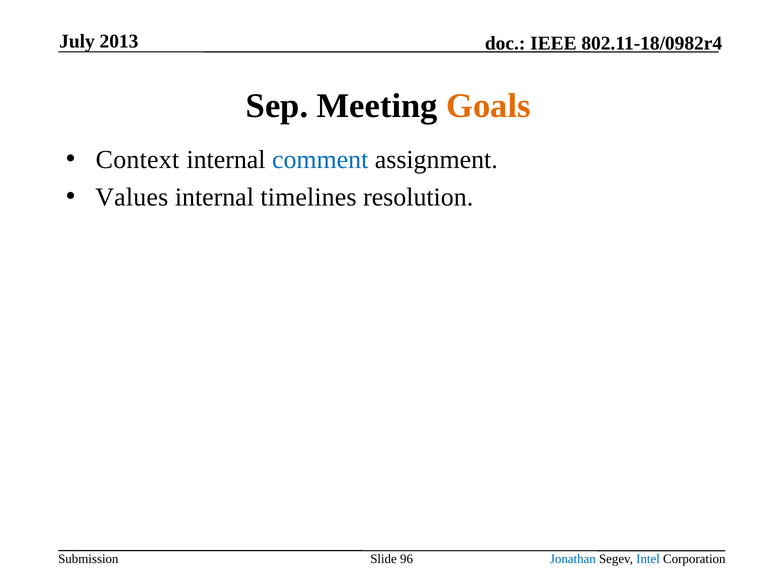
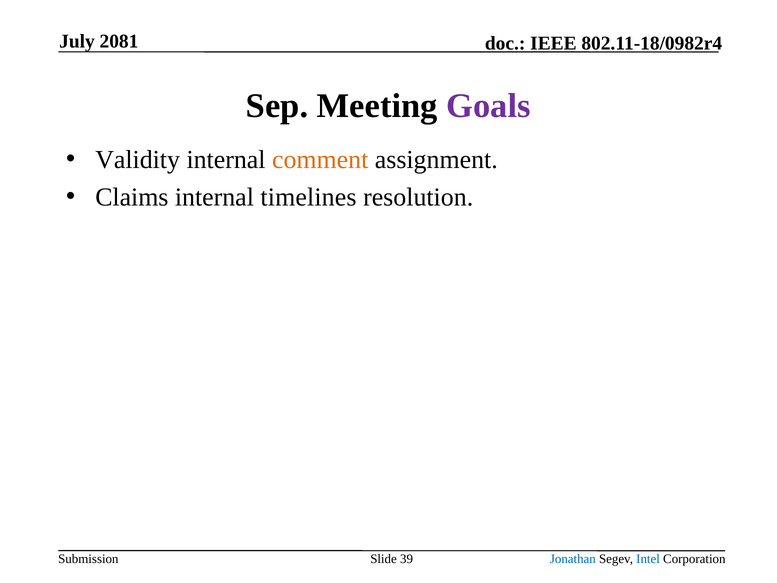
2013: 2013 -> 2081
Goals colour: orange -> purple
Context: Context -> Validity
comment colour: blue -> orange
Values: Values -> Claims
96: 96 -> 39
